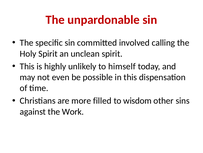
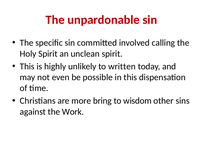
himself: himself -> written
filled: filled -> bring
